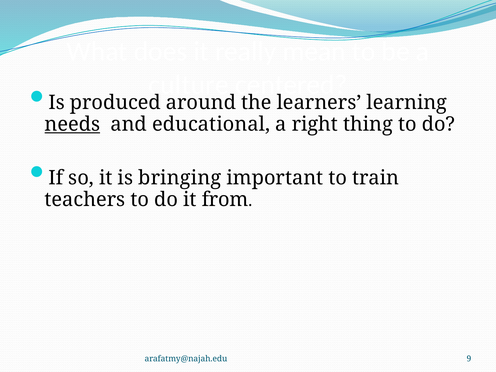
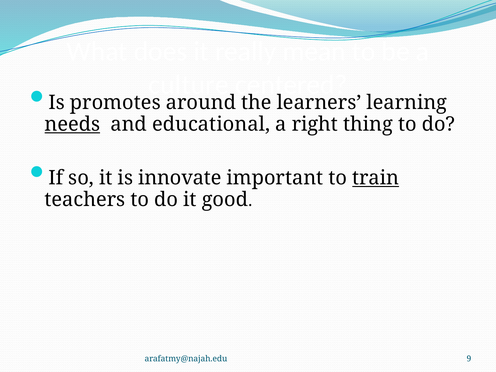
produced: produced -> promotes
bringing: bringing -> innovate
train underline: none -> present
from: from -> good
